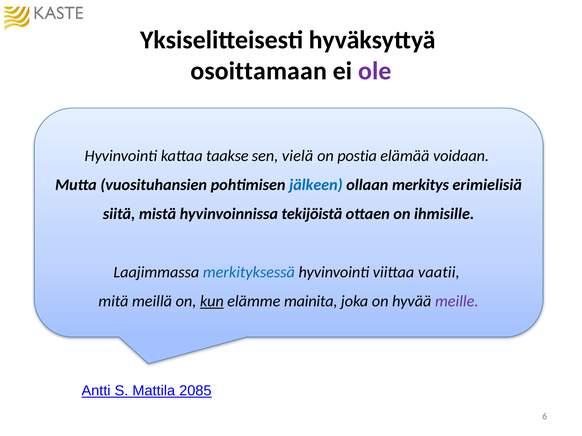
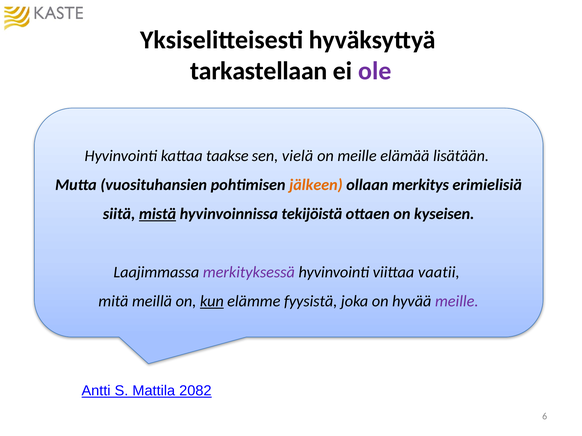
osoittamaan: osoittamaan -> tarkastellaan
on postia: postia -> meille
voidaan: voidaan -> lisätään
jälkeen colour: blue -> orange
mistä underline: none -> present
ihmisille: ihmisille -> kyseisen
merkityksessä colour: blue -> purple
mainita: mainita -> fyysistä
2085: 2085 -> 2082
